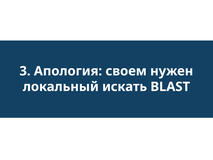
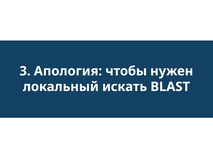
своем: своем -> чтобы
